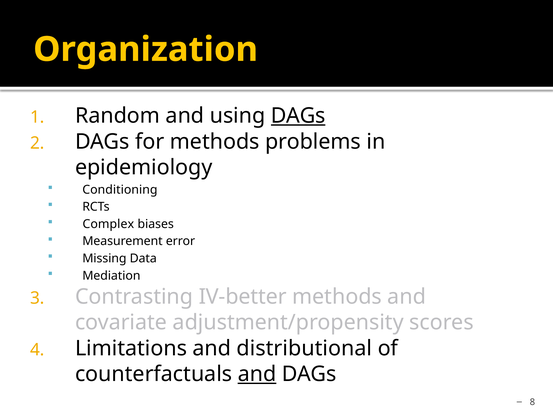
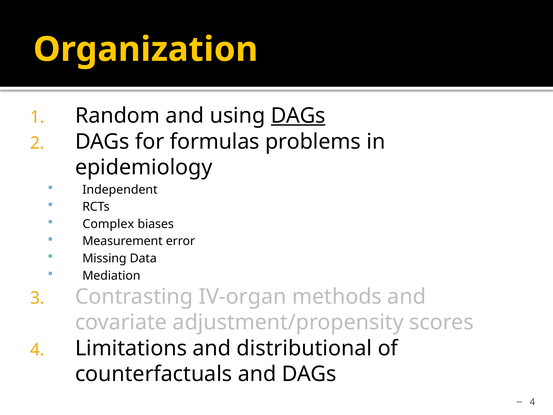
for methods: methods -> formulas
Conditioning: Conditioning -> Independent
IV-better: IV-better -> IV-organ
and at (257, 374) underline: present -> none
8 at (532, 402): 8 -> 4
